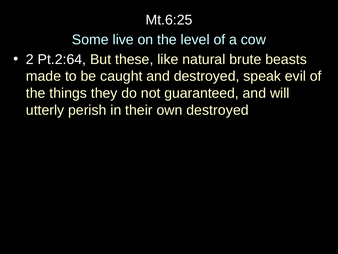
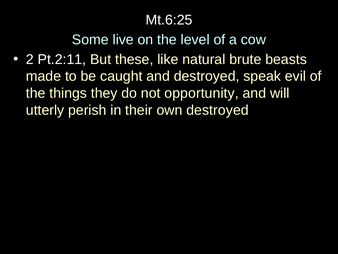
Pt.2:64: Pt.2:64 -> Pt.2:11
guaranteed: guaranteed -> opportunity
